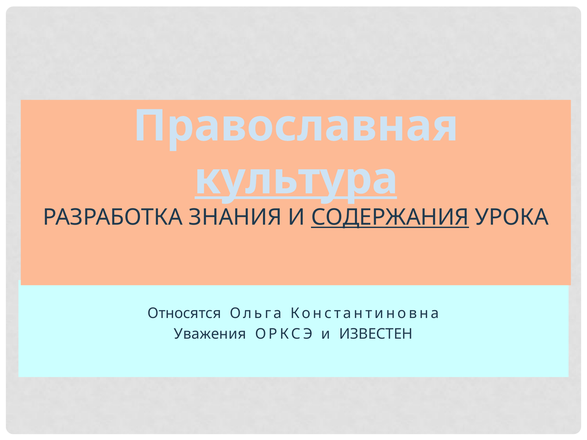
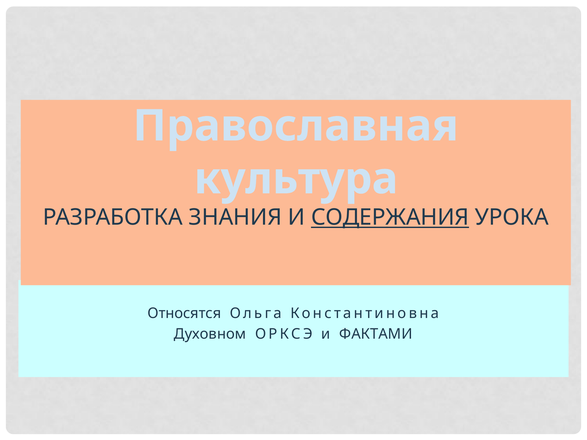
культура underline: present -> none
Уважения: Уважения -> Духовном
ИЗВЕСТЕН: ИЗВЕСТЕН -> ФАКТАМИ
